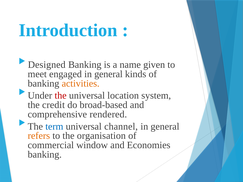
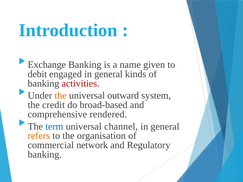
Designed: Designed -> Exchange
meet: meet -> debit
activities colour: orange -> red
the at (61, 96) colour: red -> orange
location: location -> outward
window: window -> network
Economies: Economies -> Regulatory
